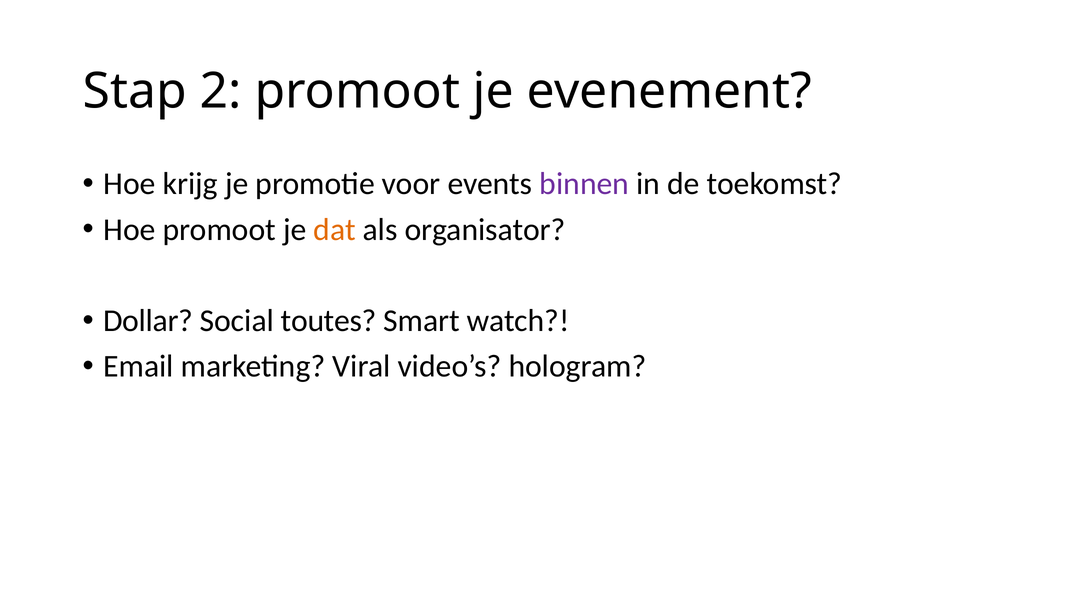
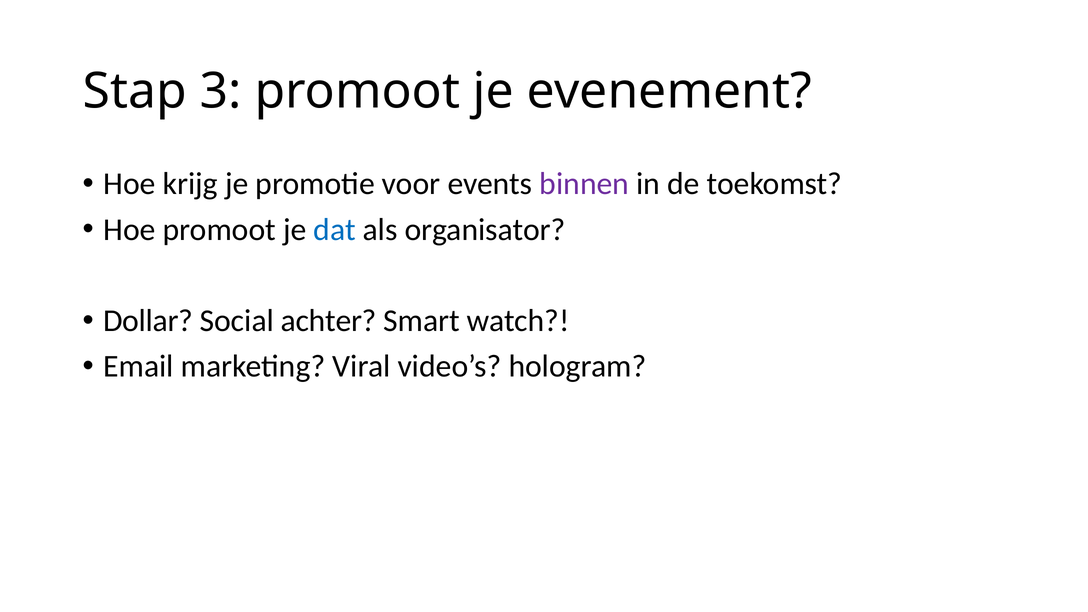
2: 2 -> 3
dat colour: orange -> blue
toutes: toutes -> achter
